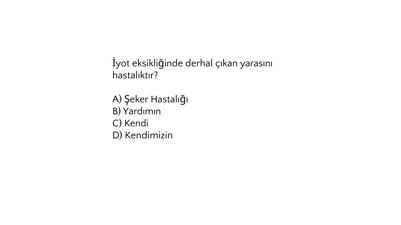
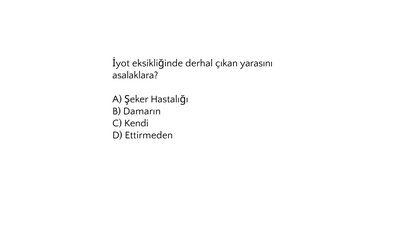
hastalıktır: hastalıktır -> asalaklara
Yardımın: Yardımın -> Damarın
Kendimizin: Kendimizin -> Ettirmeden
